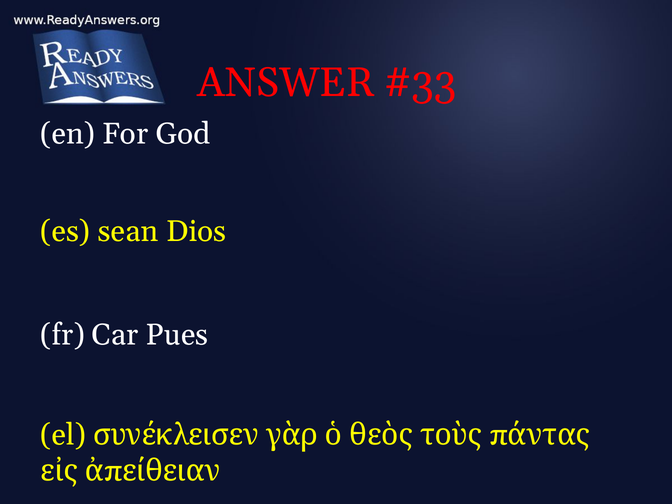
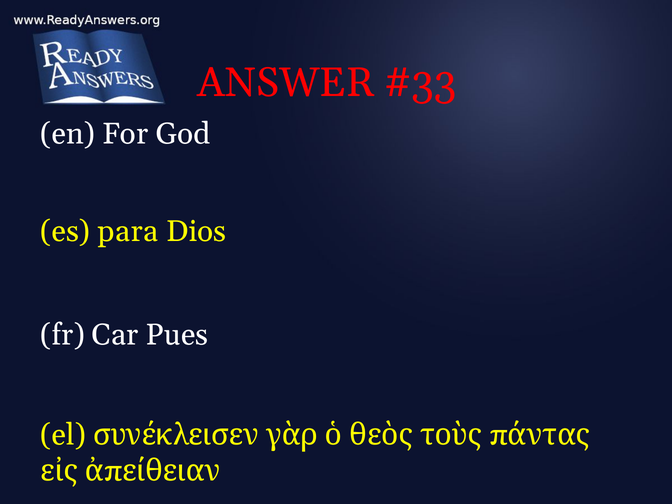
sean: sean -> para
